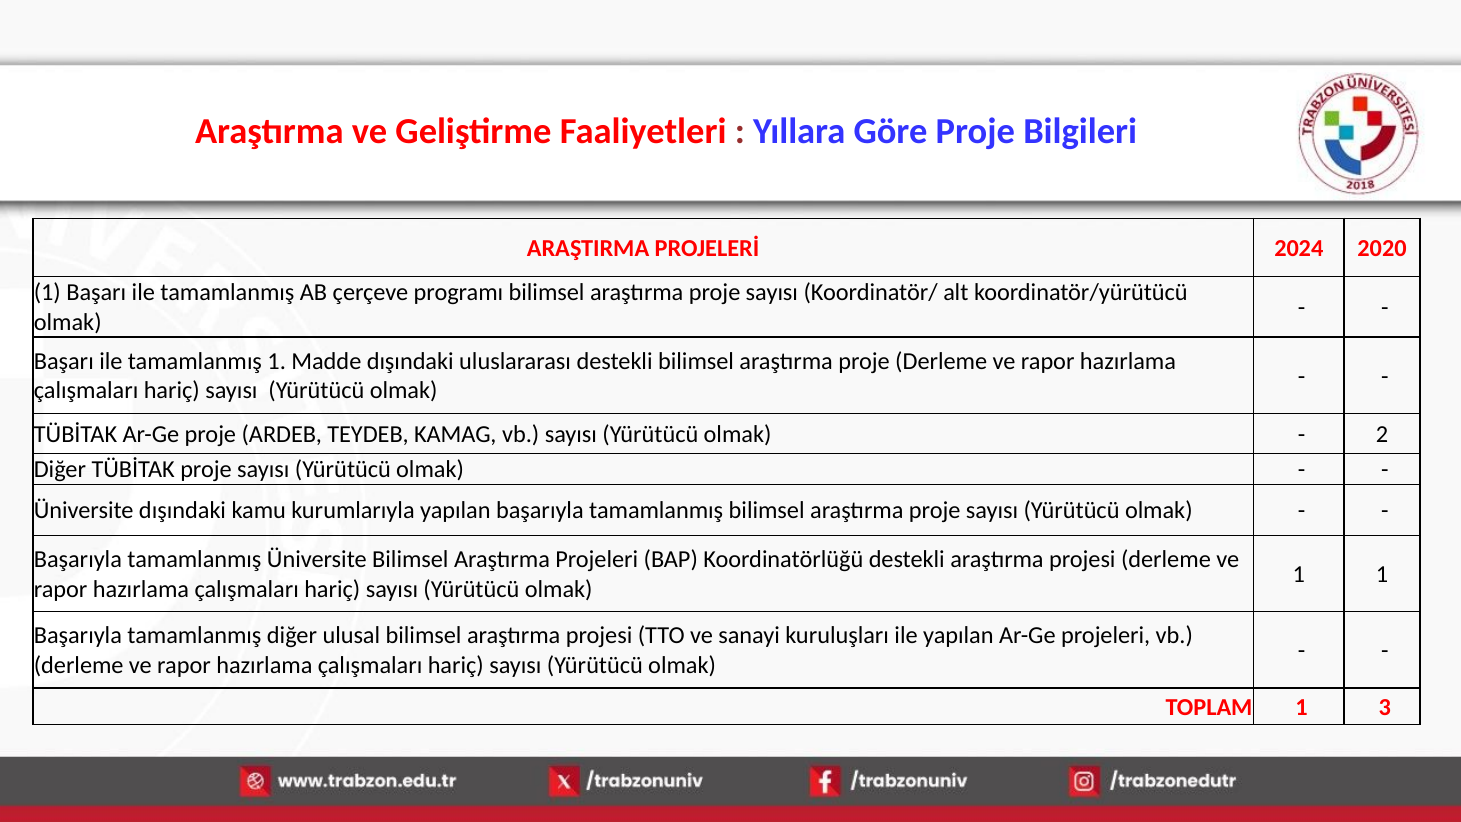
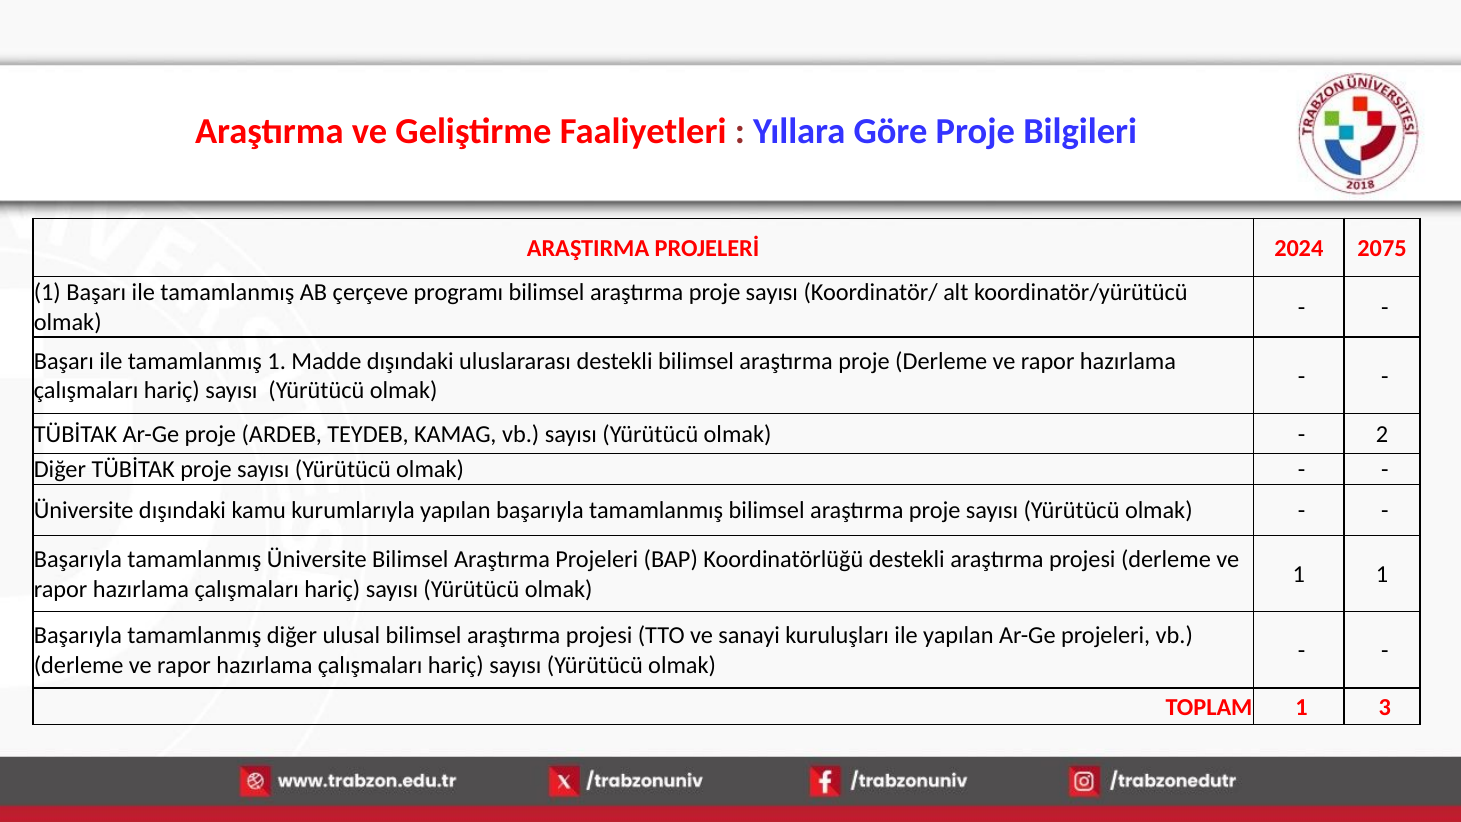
2020: 2020 -> 2075
